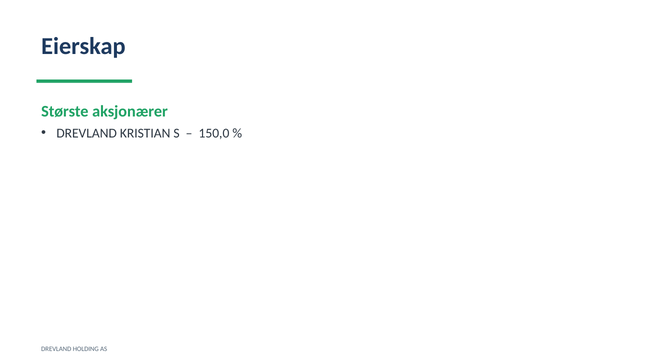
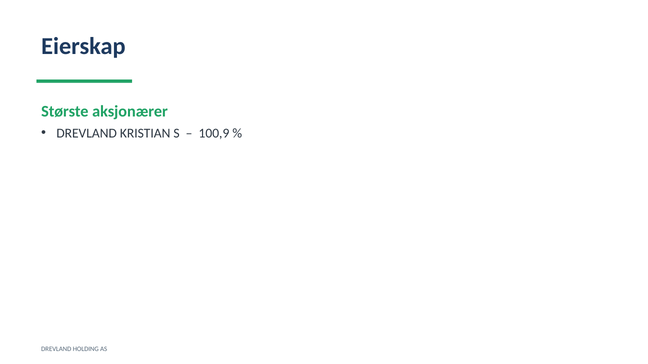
150,0: 150,0 -> 100,9
